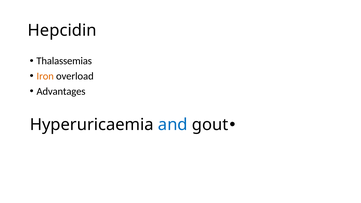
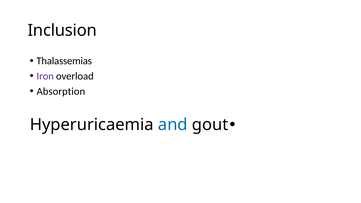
Hepcidin: Hepcidin -> Inclusion
Iron colour: orange -> purple
Advantages: Advantages -> Absorption
